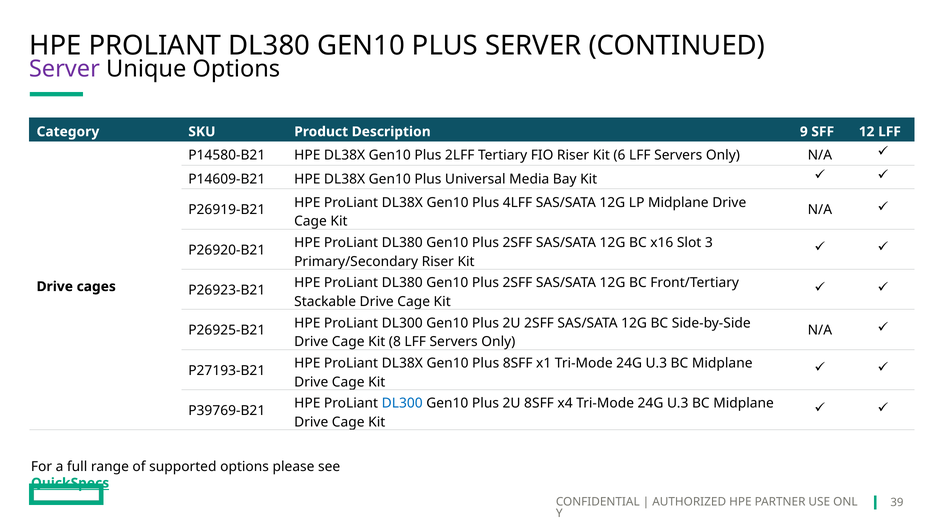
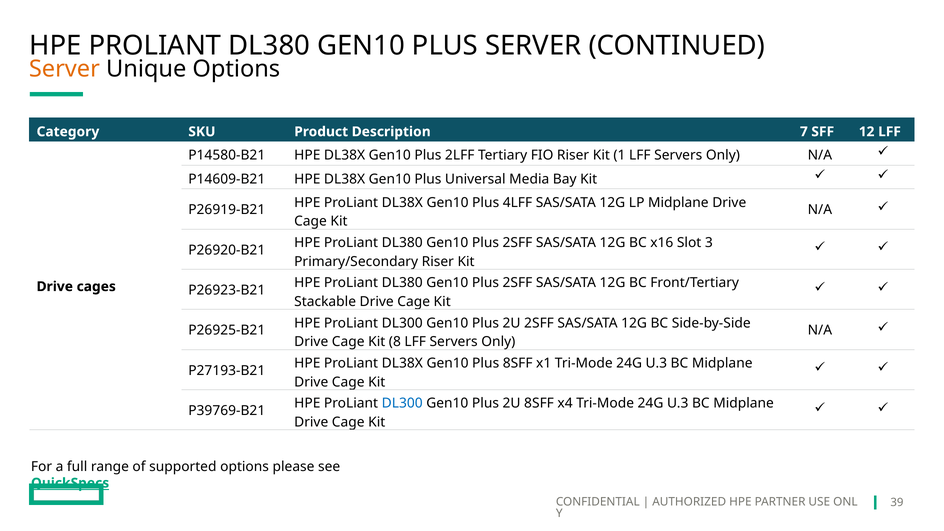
Server at (64, 69) colour: purple -> orange
9: 9 -> 7
6: 6 -> 1
